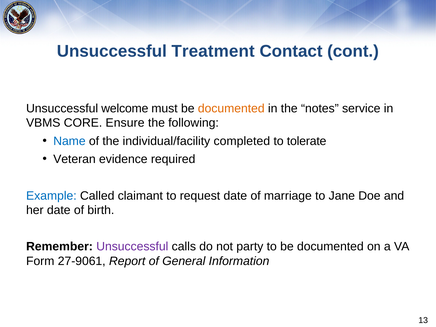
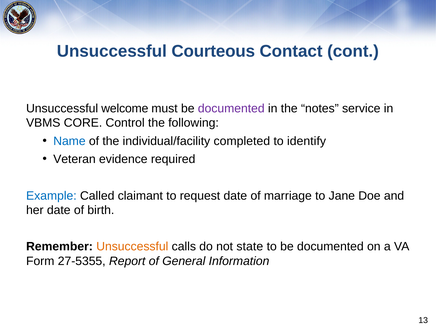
Treatment: Treatment -> Courteous
documented at (231, 108) colour: orange -> purple
Ensure: Ensure -> Control
tolerate: tolerate -> identify
Unsuccessful at (132, 247) colour: purple -> orange
party: party -> state
27-9061: 27-9061 -> 27-5355
